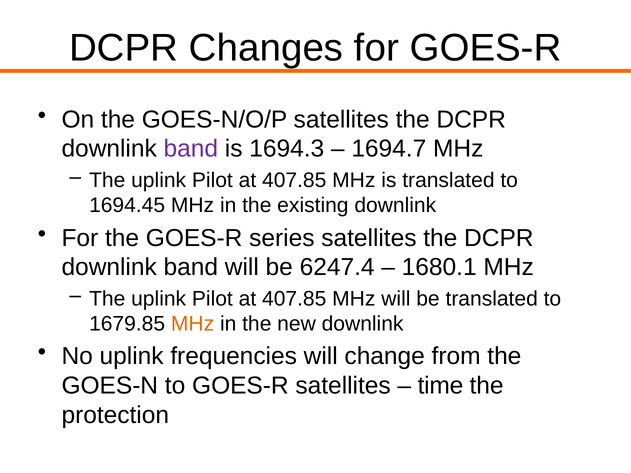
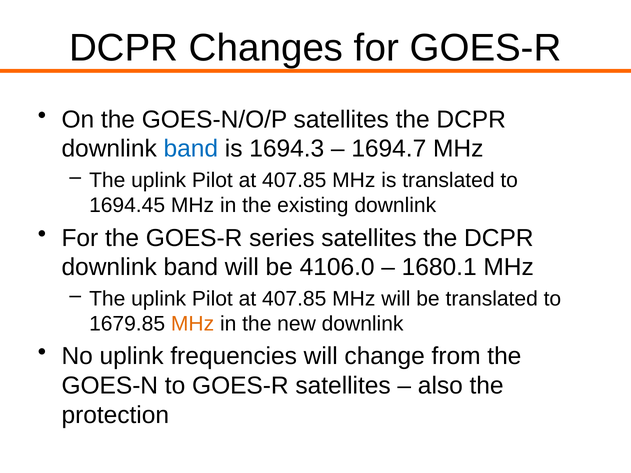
band at (191, 149) colour: purple -> blue
6247.4: 6247.4 -> 4106.0
time: time -> also
